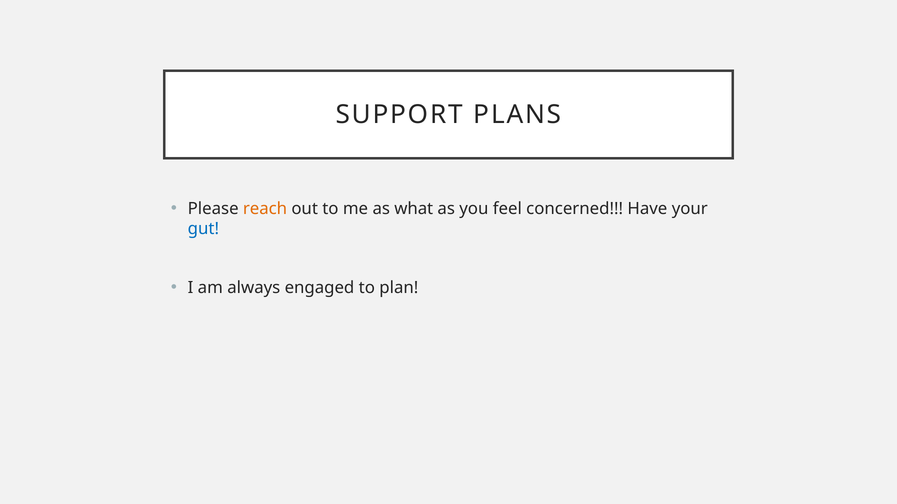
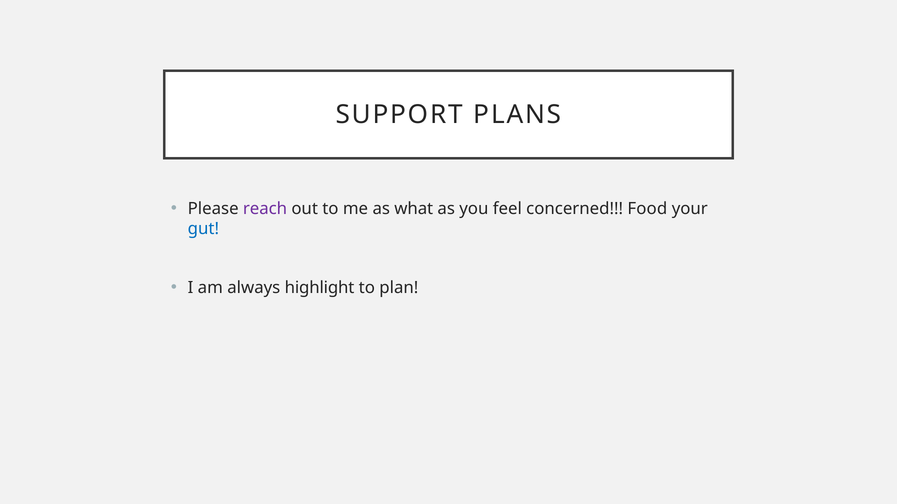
reach colour: orange -> purple
Have: Have -> Food
engaged: engaged -> highlight
